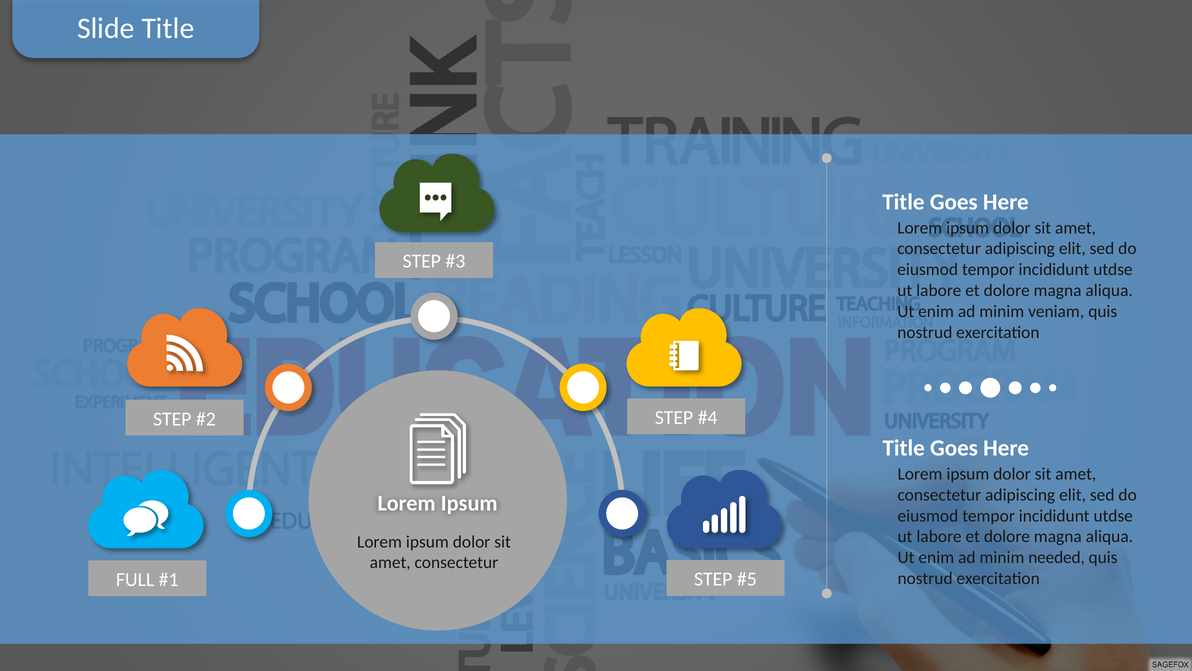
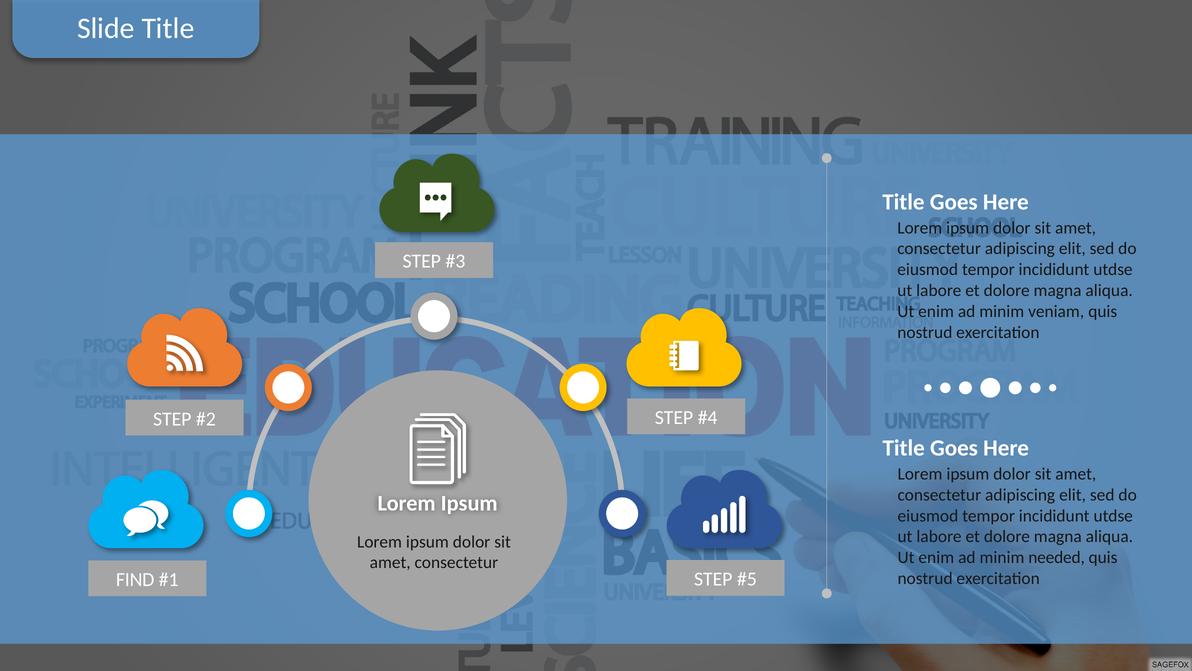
FULL: FULL -> FIND
